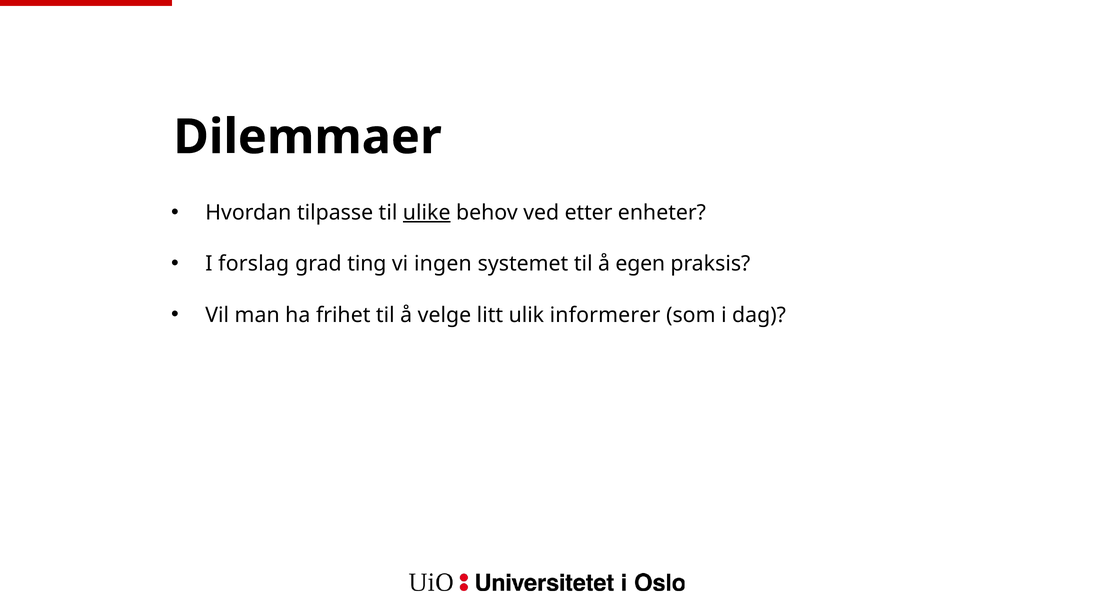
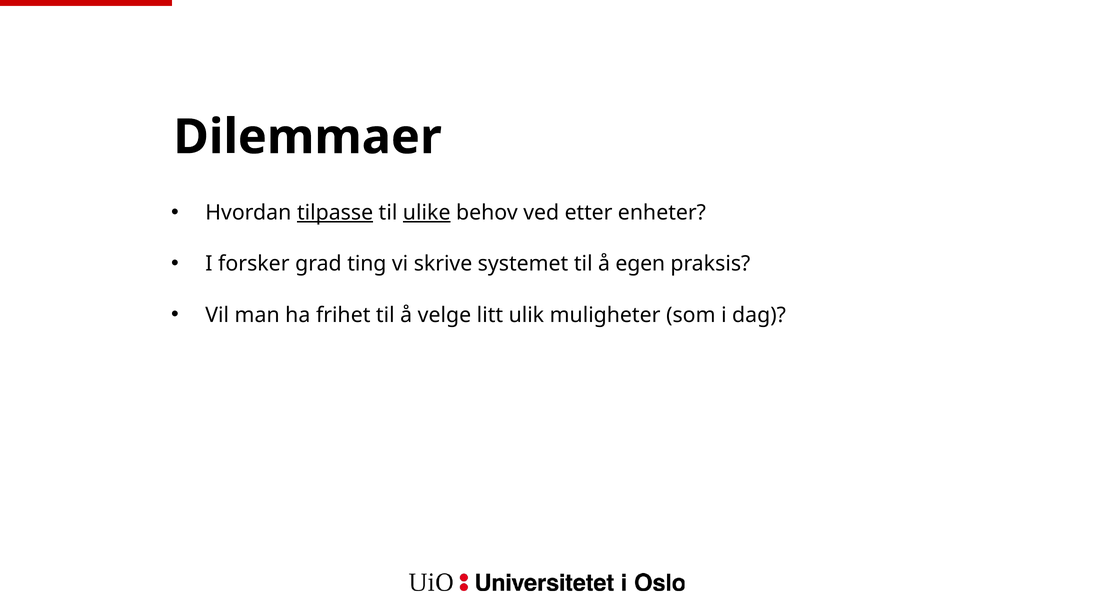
tilpasse underline: none -> present
forslag: forslag -> forsker
ingen: ingen -> skrive
informerer: informerer -> muligheter
